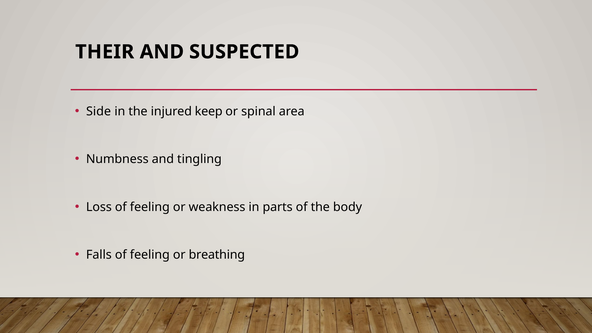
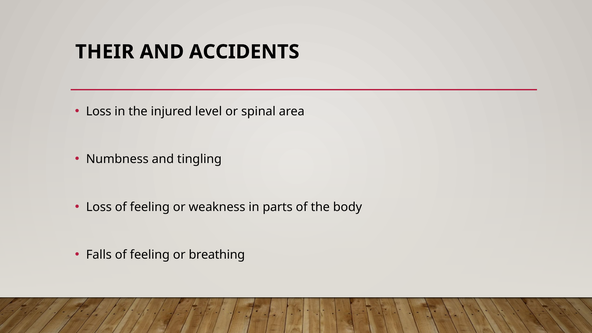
SUSPECTED: SUSPECTED -> ACCIDENTS
Side at (99, 111): Side -> Loss
keep: keep -> level
